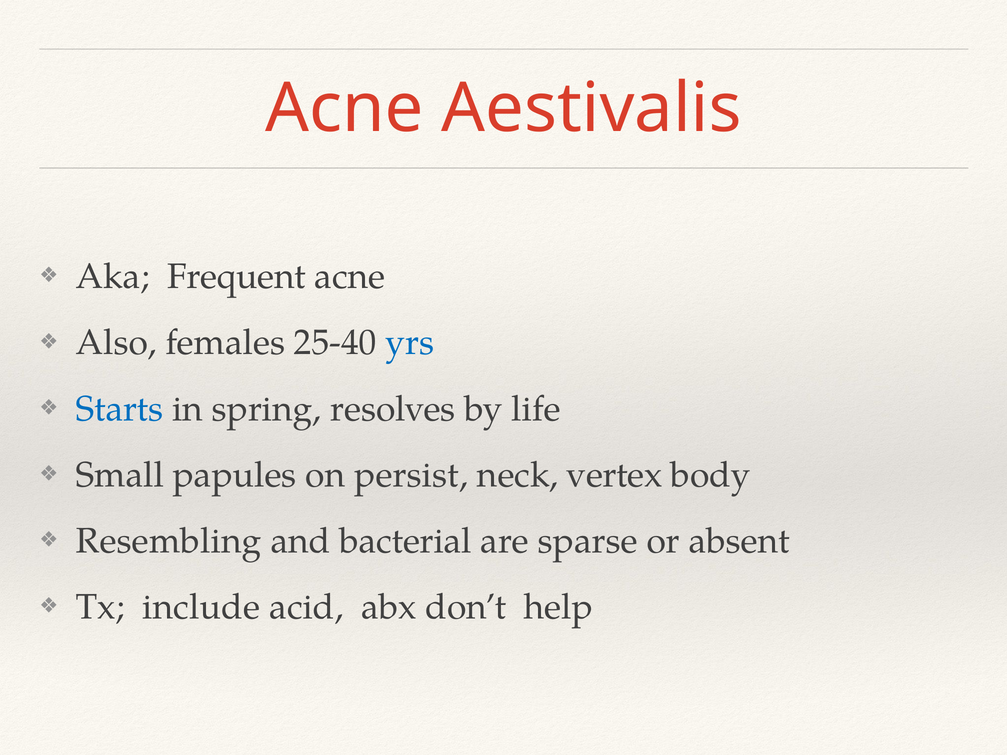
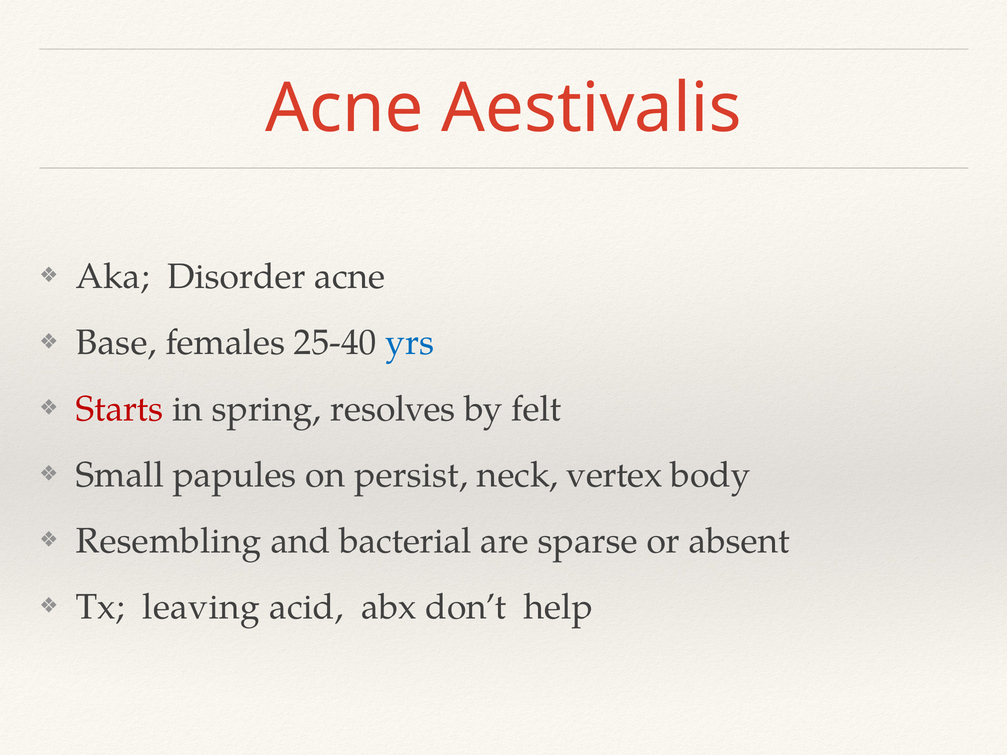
Frequent: Frequent -> Disorder
Also: Also -> Base
Starts colour: blue -> red
life: life -> felt
include: include -> leaving
